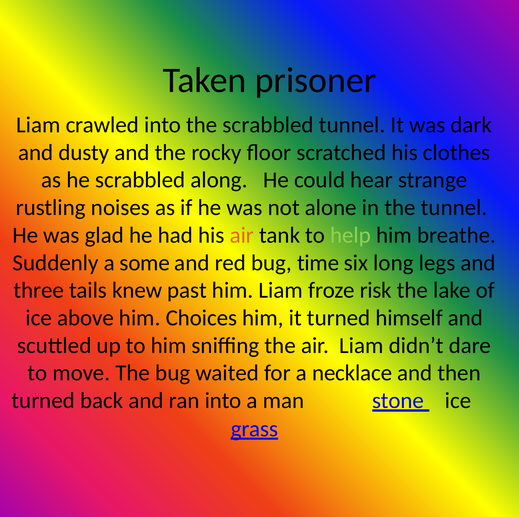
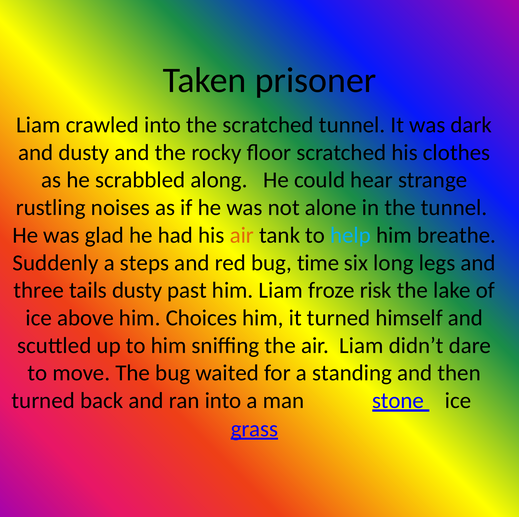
the scrabbled: scrabbled -> scratched
help colour: light green -> light blue
some: some -> steps
tails knew: knew -> dusty
necklace: necklace -> standing
